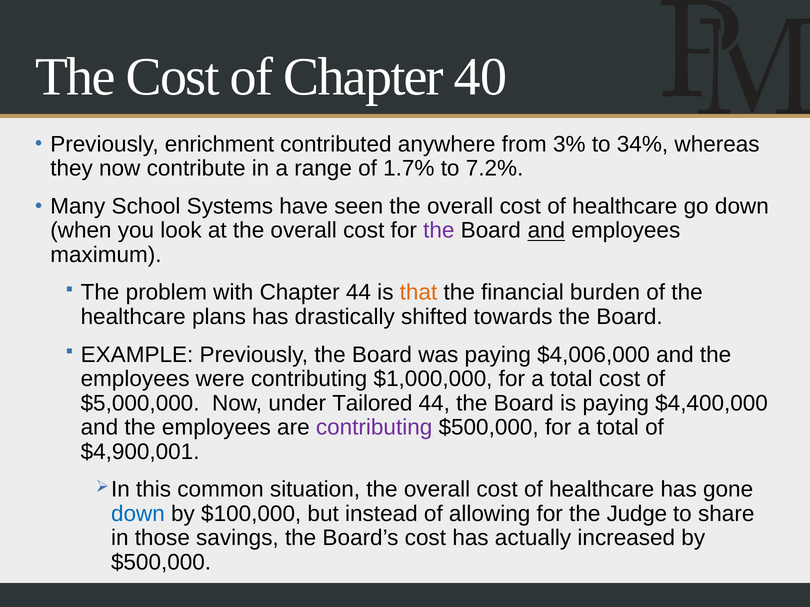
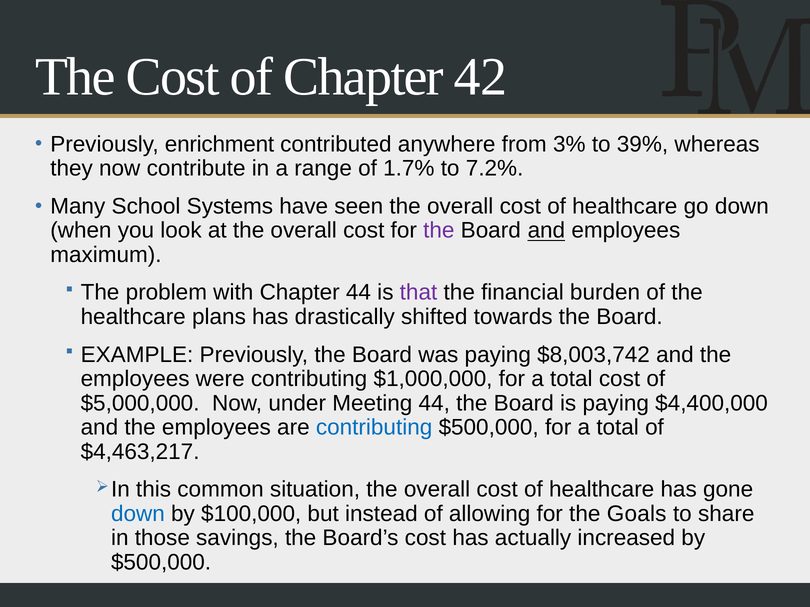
40: 40 -> 42
34%: 34% -> 39%
that colour: orange -> purple
$4,006,000: $4,006,000 -> $8,003,742
Tailored: Tailored -> Meeting
contributing at (374, 428) colour: purple -> blue
$4,900,001: $4,900,001 -> $4,463,217
Judge: Judge -> Goals
